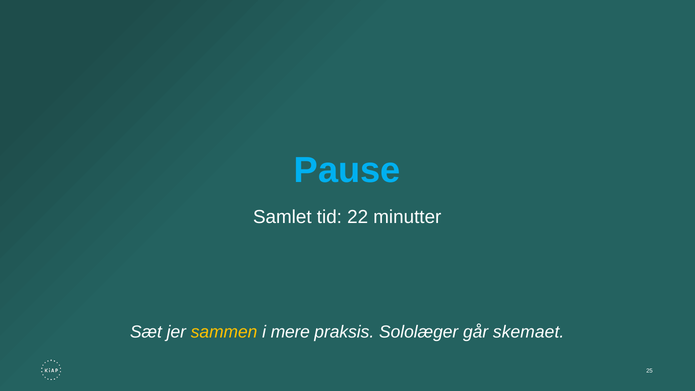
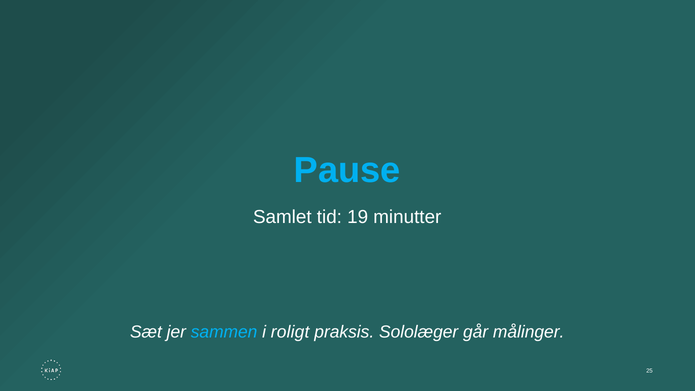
22: 22 -> 19
sammen colour: yellow -> light blue
mere: mere -> roligt
skemaet: skemaet -> målinger
